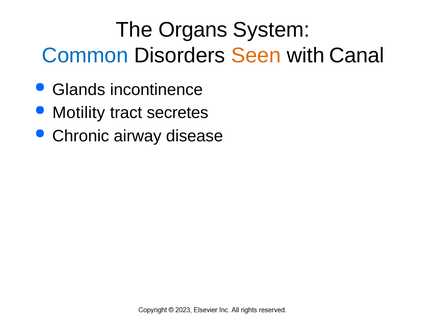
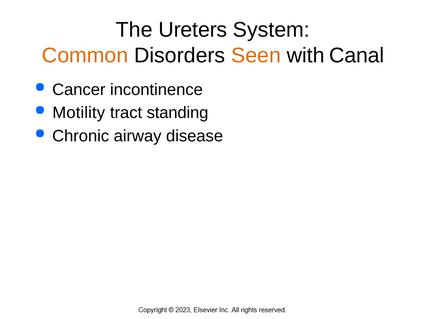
Organs: Organs -> Ureters
Common colour: blue -> orange
Glands: Glands -> Cancer
secretes: secretes -> standing
